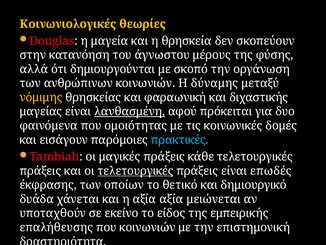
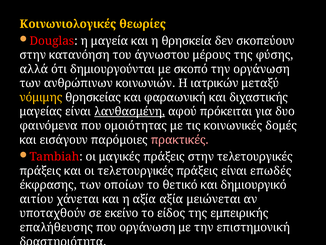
δύναμης: δύναμης -> ιατρικών
πρακτικές colour: light blue -> pink
πράξεις κάθε: κάθε -> στην
τελετουργικές at (136, 171) underline: present -> none
δυάδα: δυάδα -> αιτίου
που κοινωνιών: κοινωνιών -> οργάνωση
